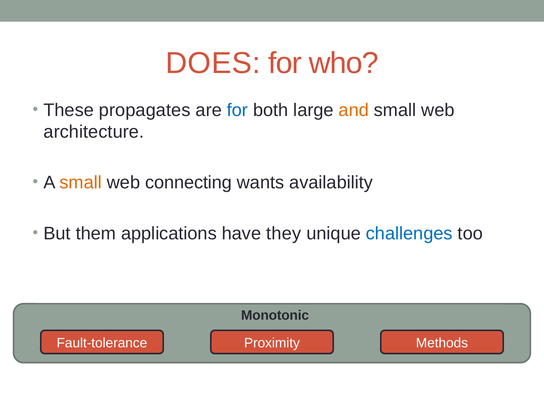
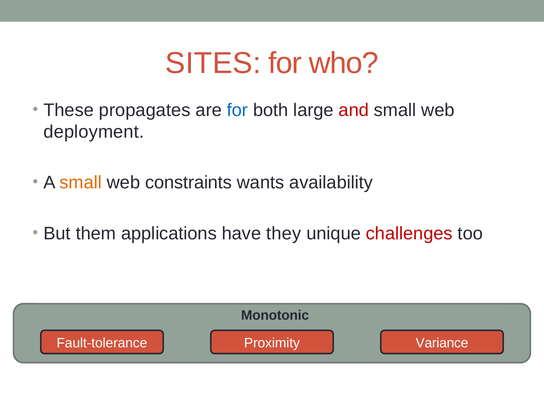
DOES: DOES -> SITES
and colour: orange -> red
architecture: architecture -> deployment
connecting: connecting -> constraints
challenges colour: blue -> red
Methods: Methods -> Variance
